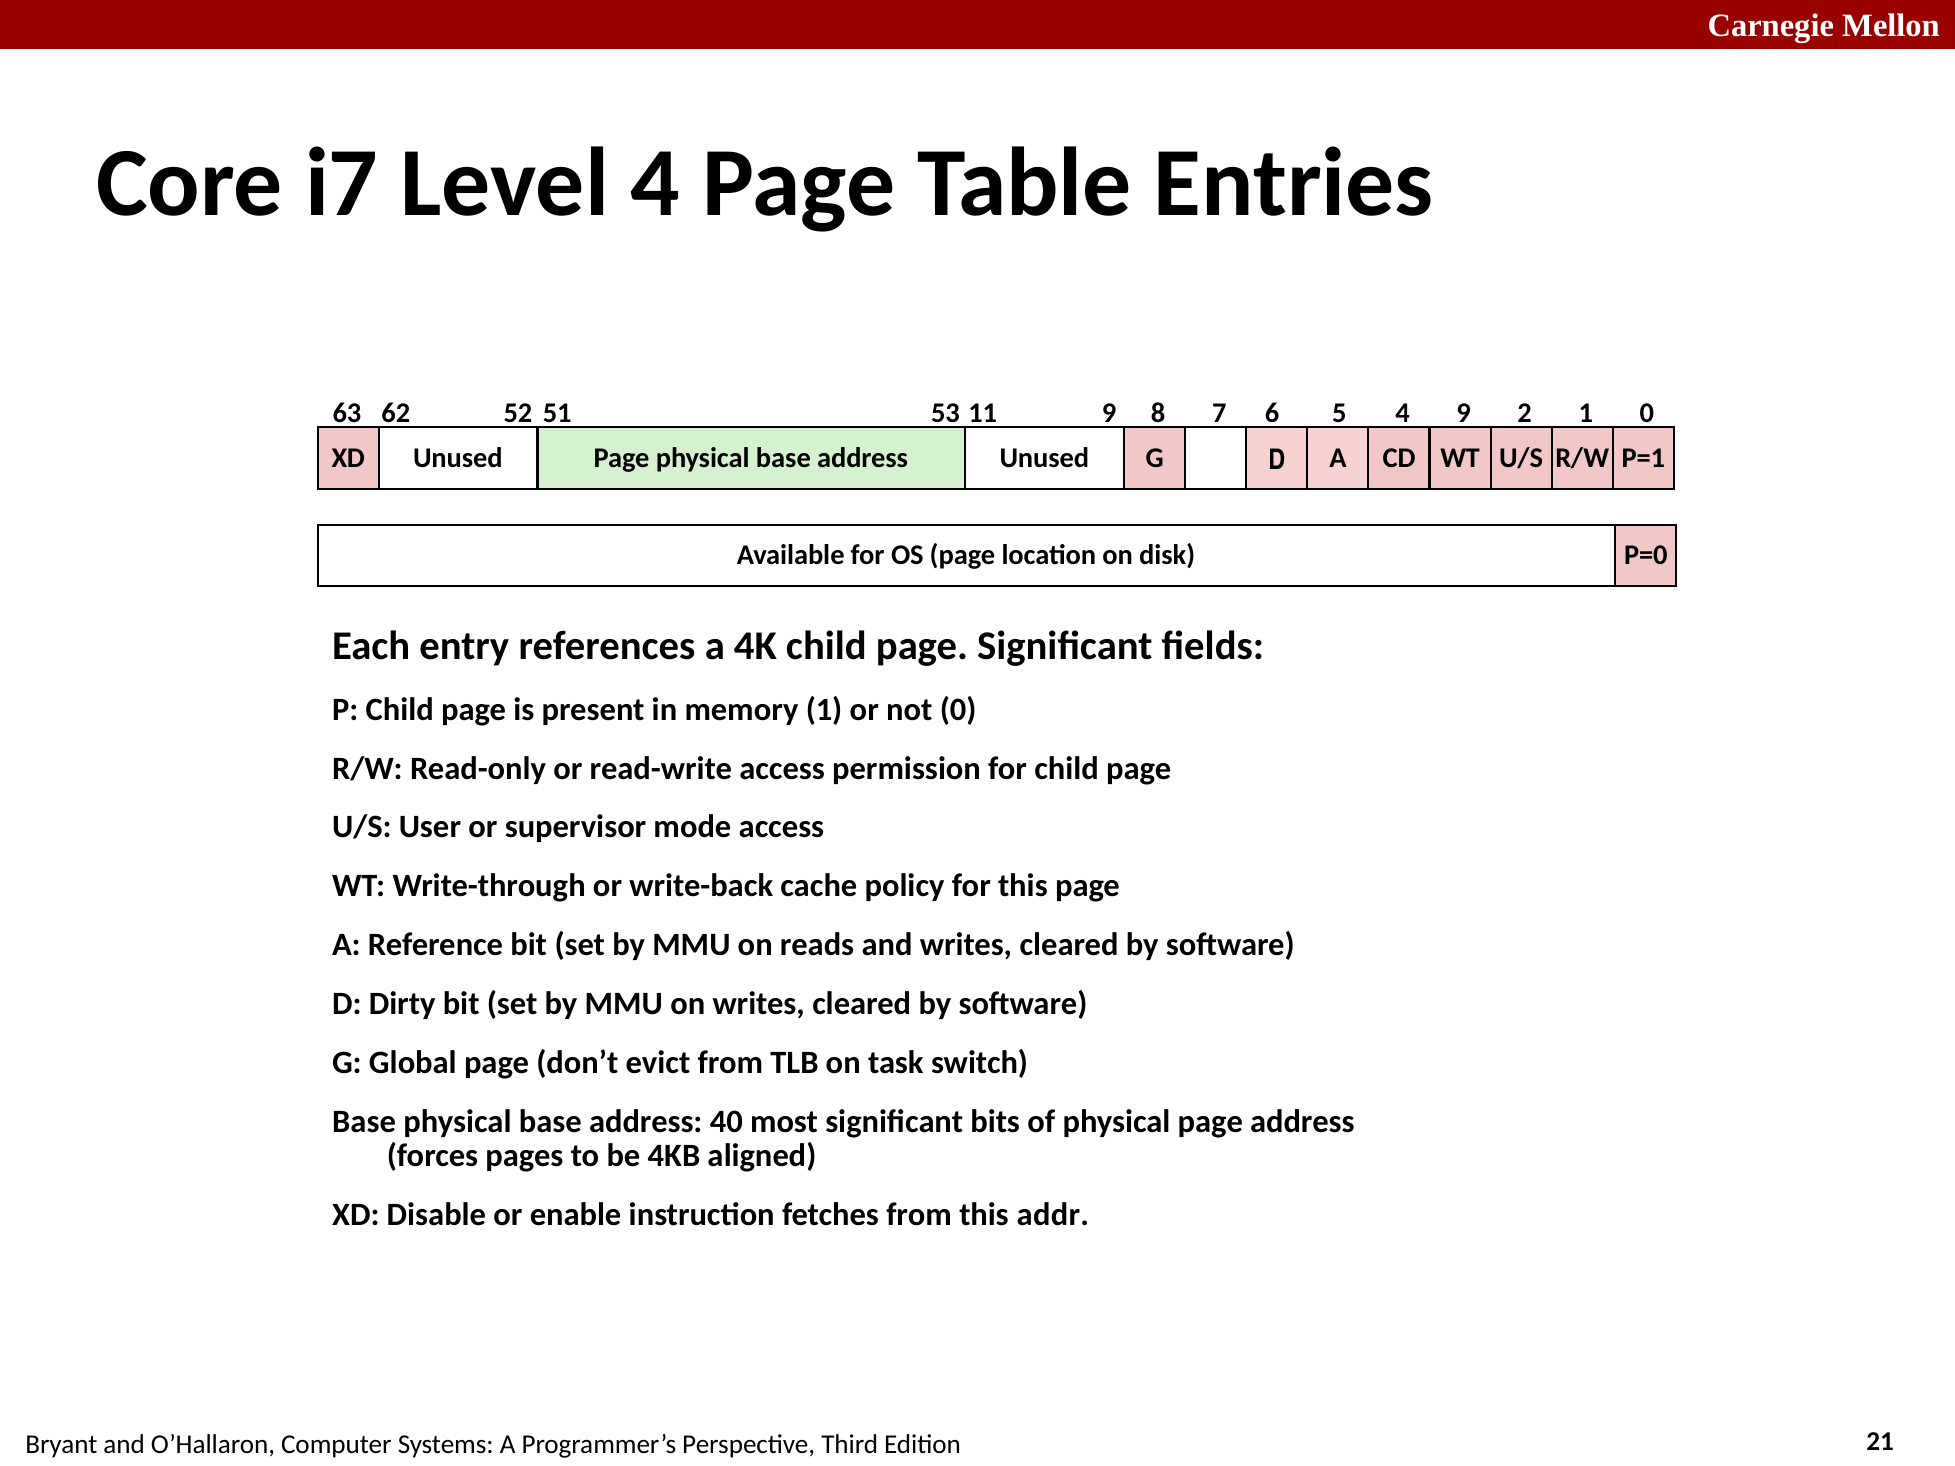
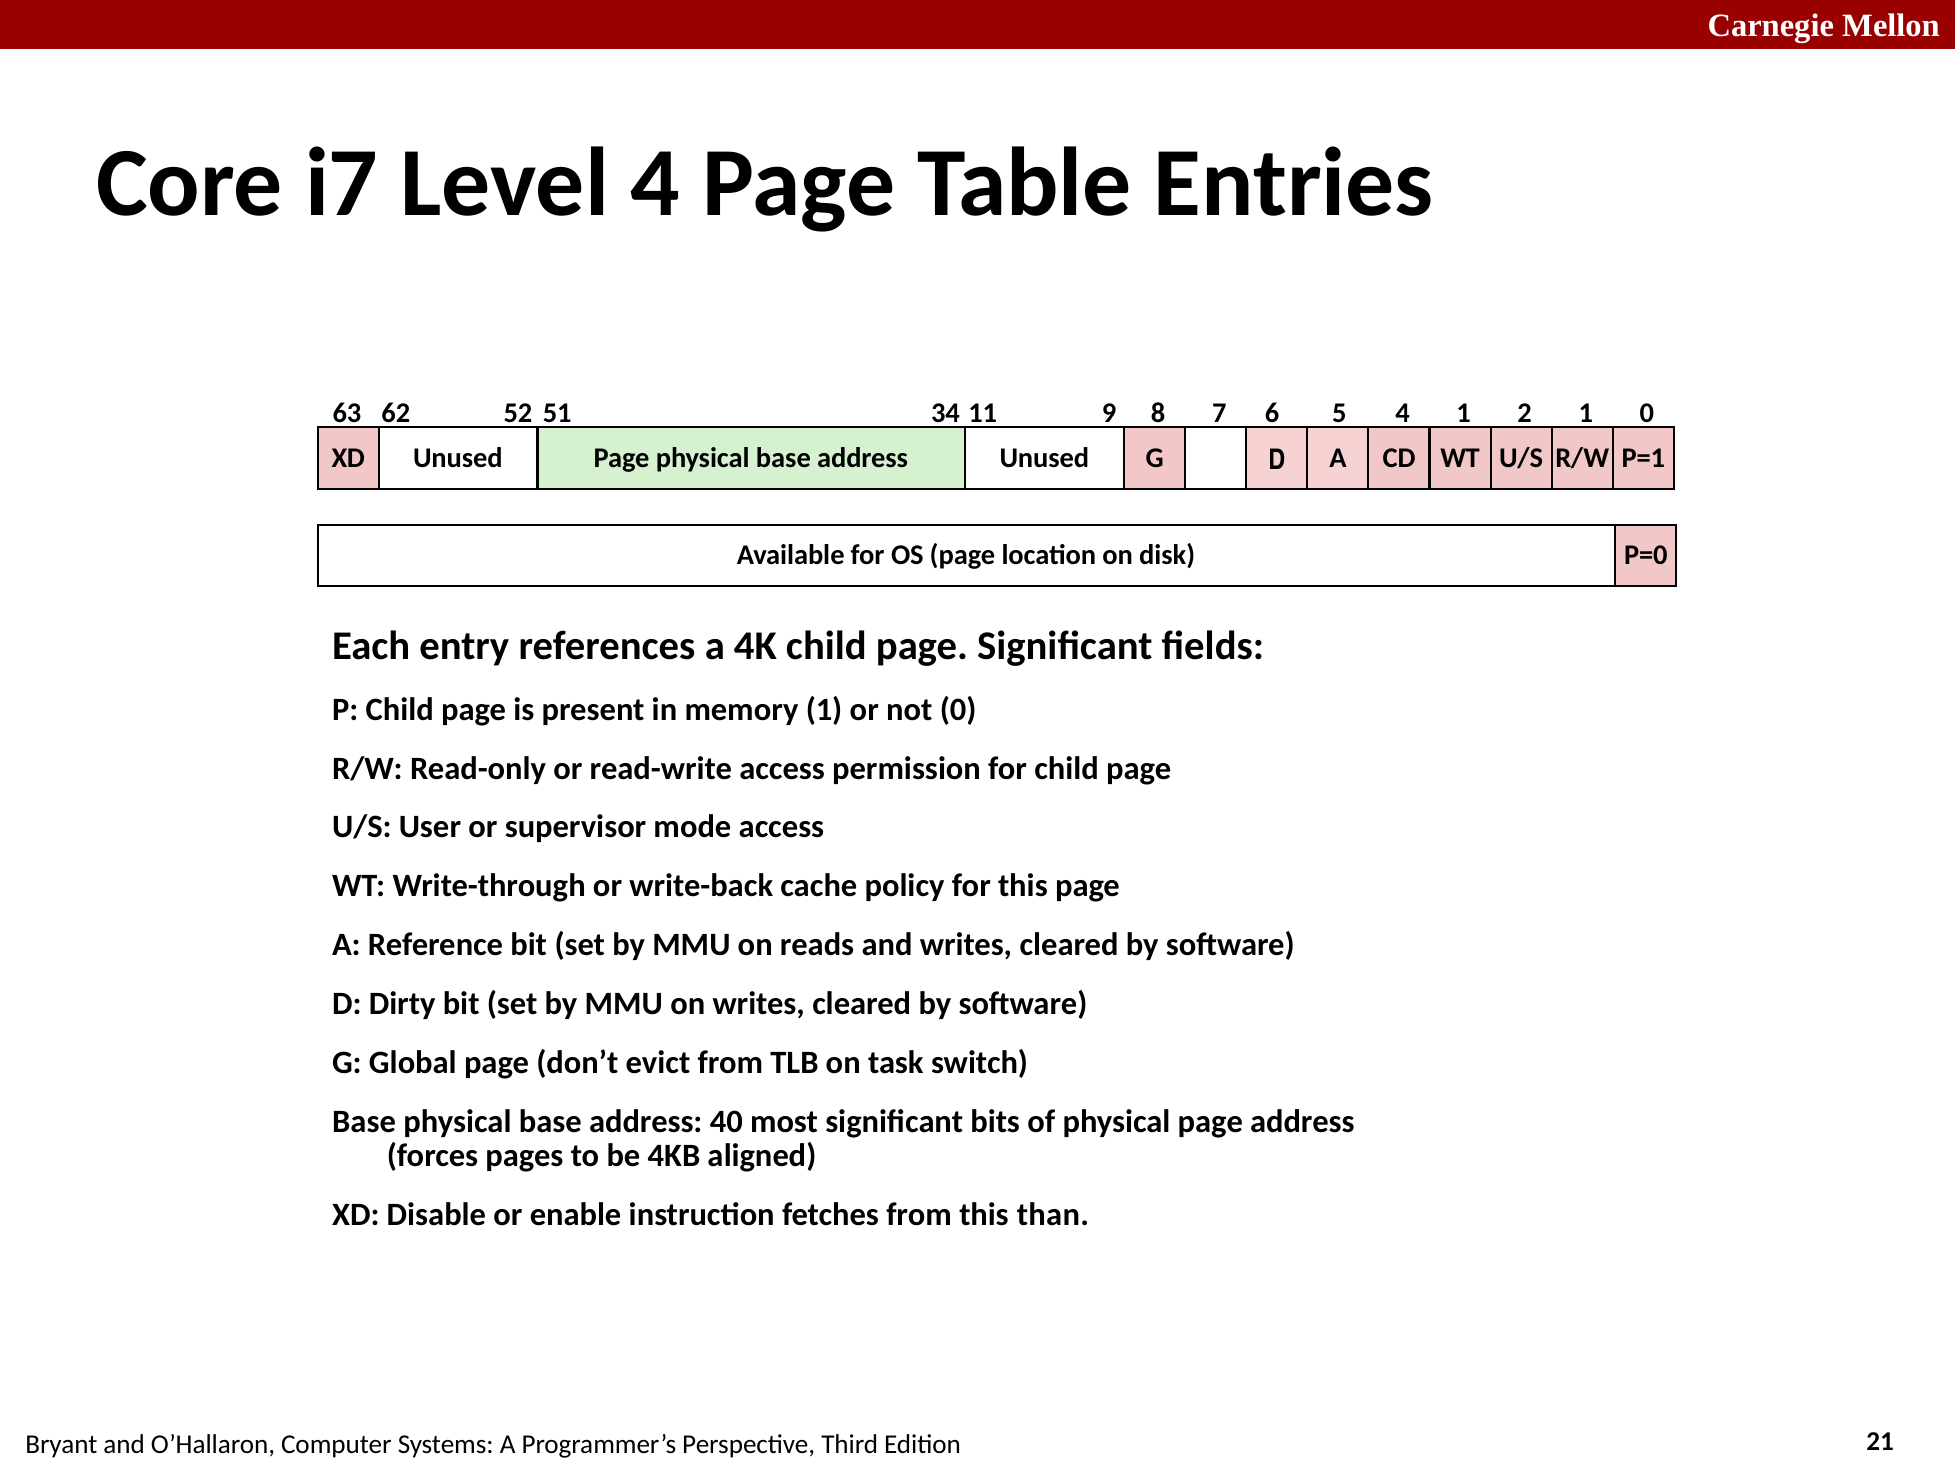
53: 53 -> 34
4 9: 9 -> 1
addr: addr -> than
